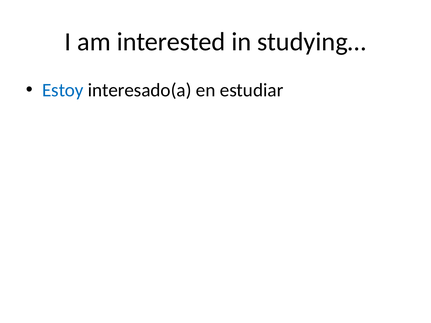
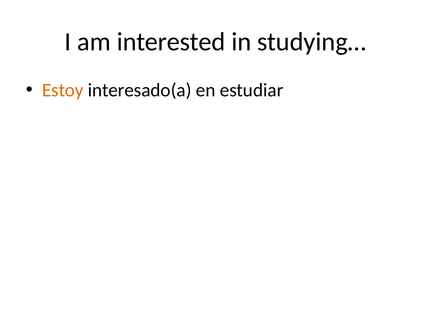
Estoy colour: blue -> orange
